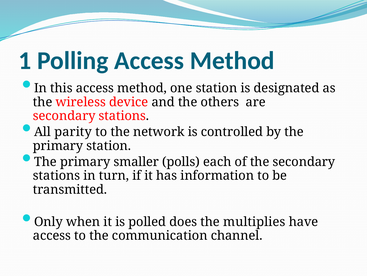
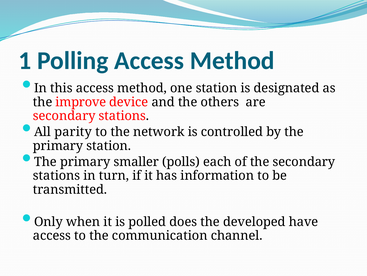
wireless: wireless -> improve
multiplies: multiplies -> developed
